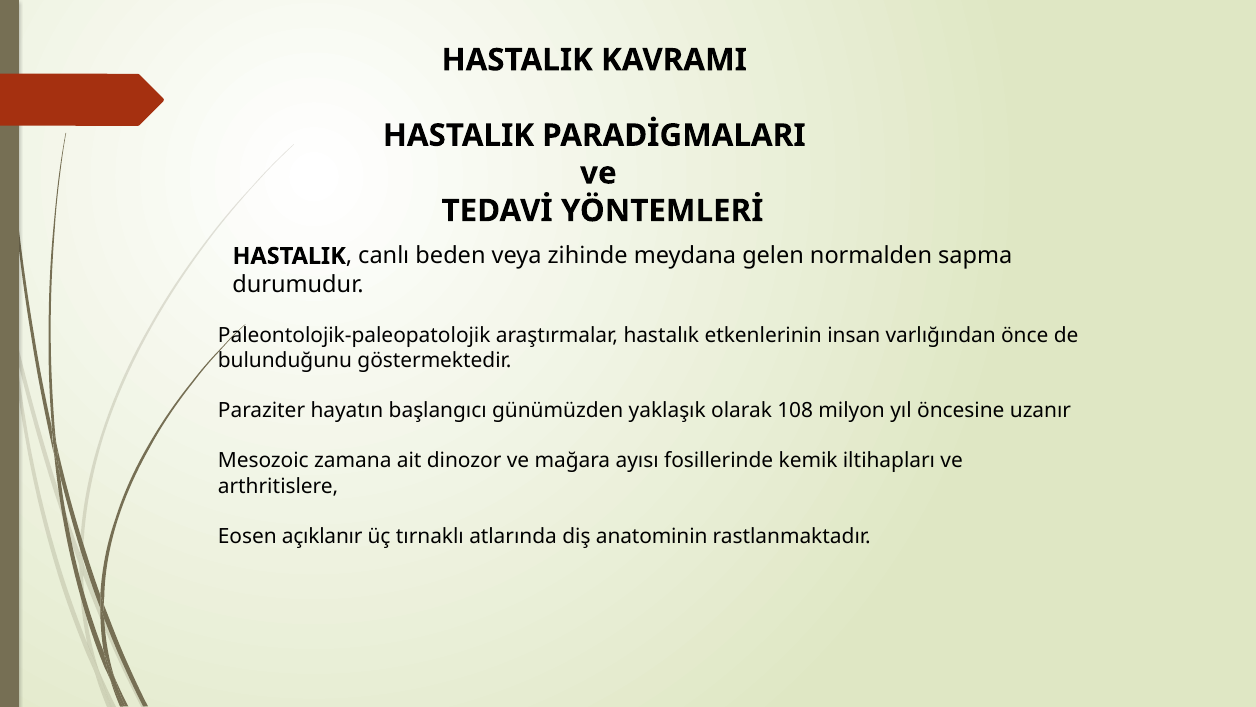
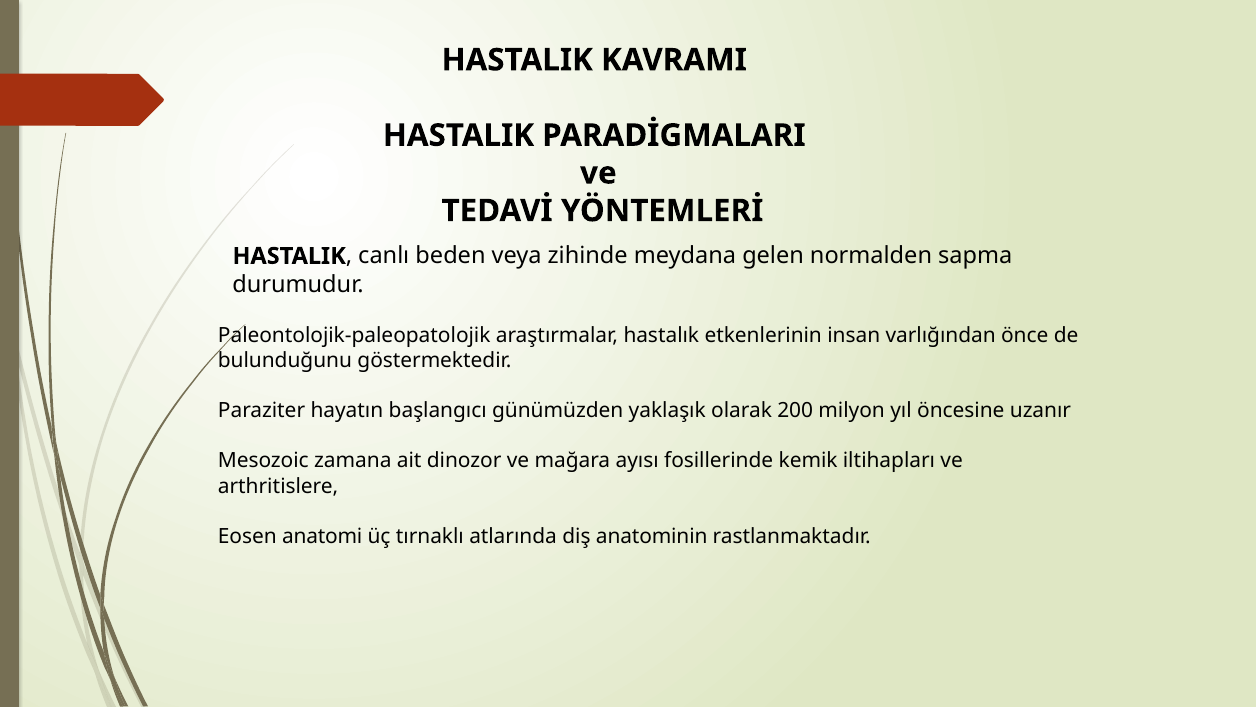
108: 108 -> 200
açıklanır: açıklanır -> anatomi
